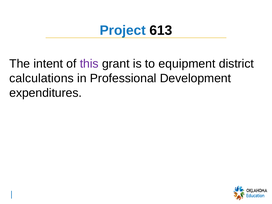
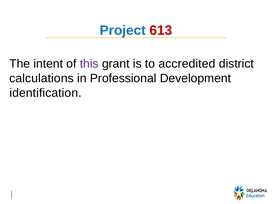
613 colour: black -> red
equipment: equipment -> accredited
expenditures: expenditures -> identification
